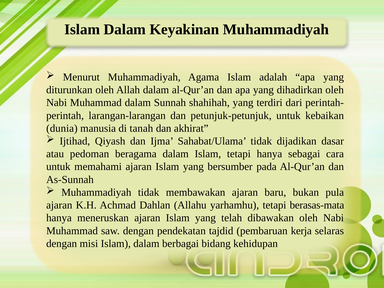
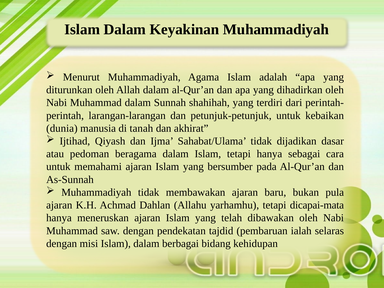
berasas-mata: berasas-mata -> dicapai-mata
kerja: kerja -> ialah
